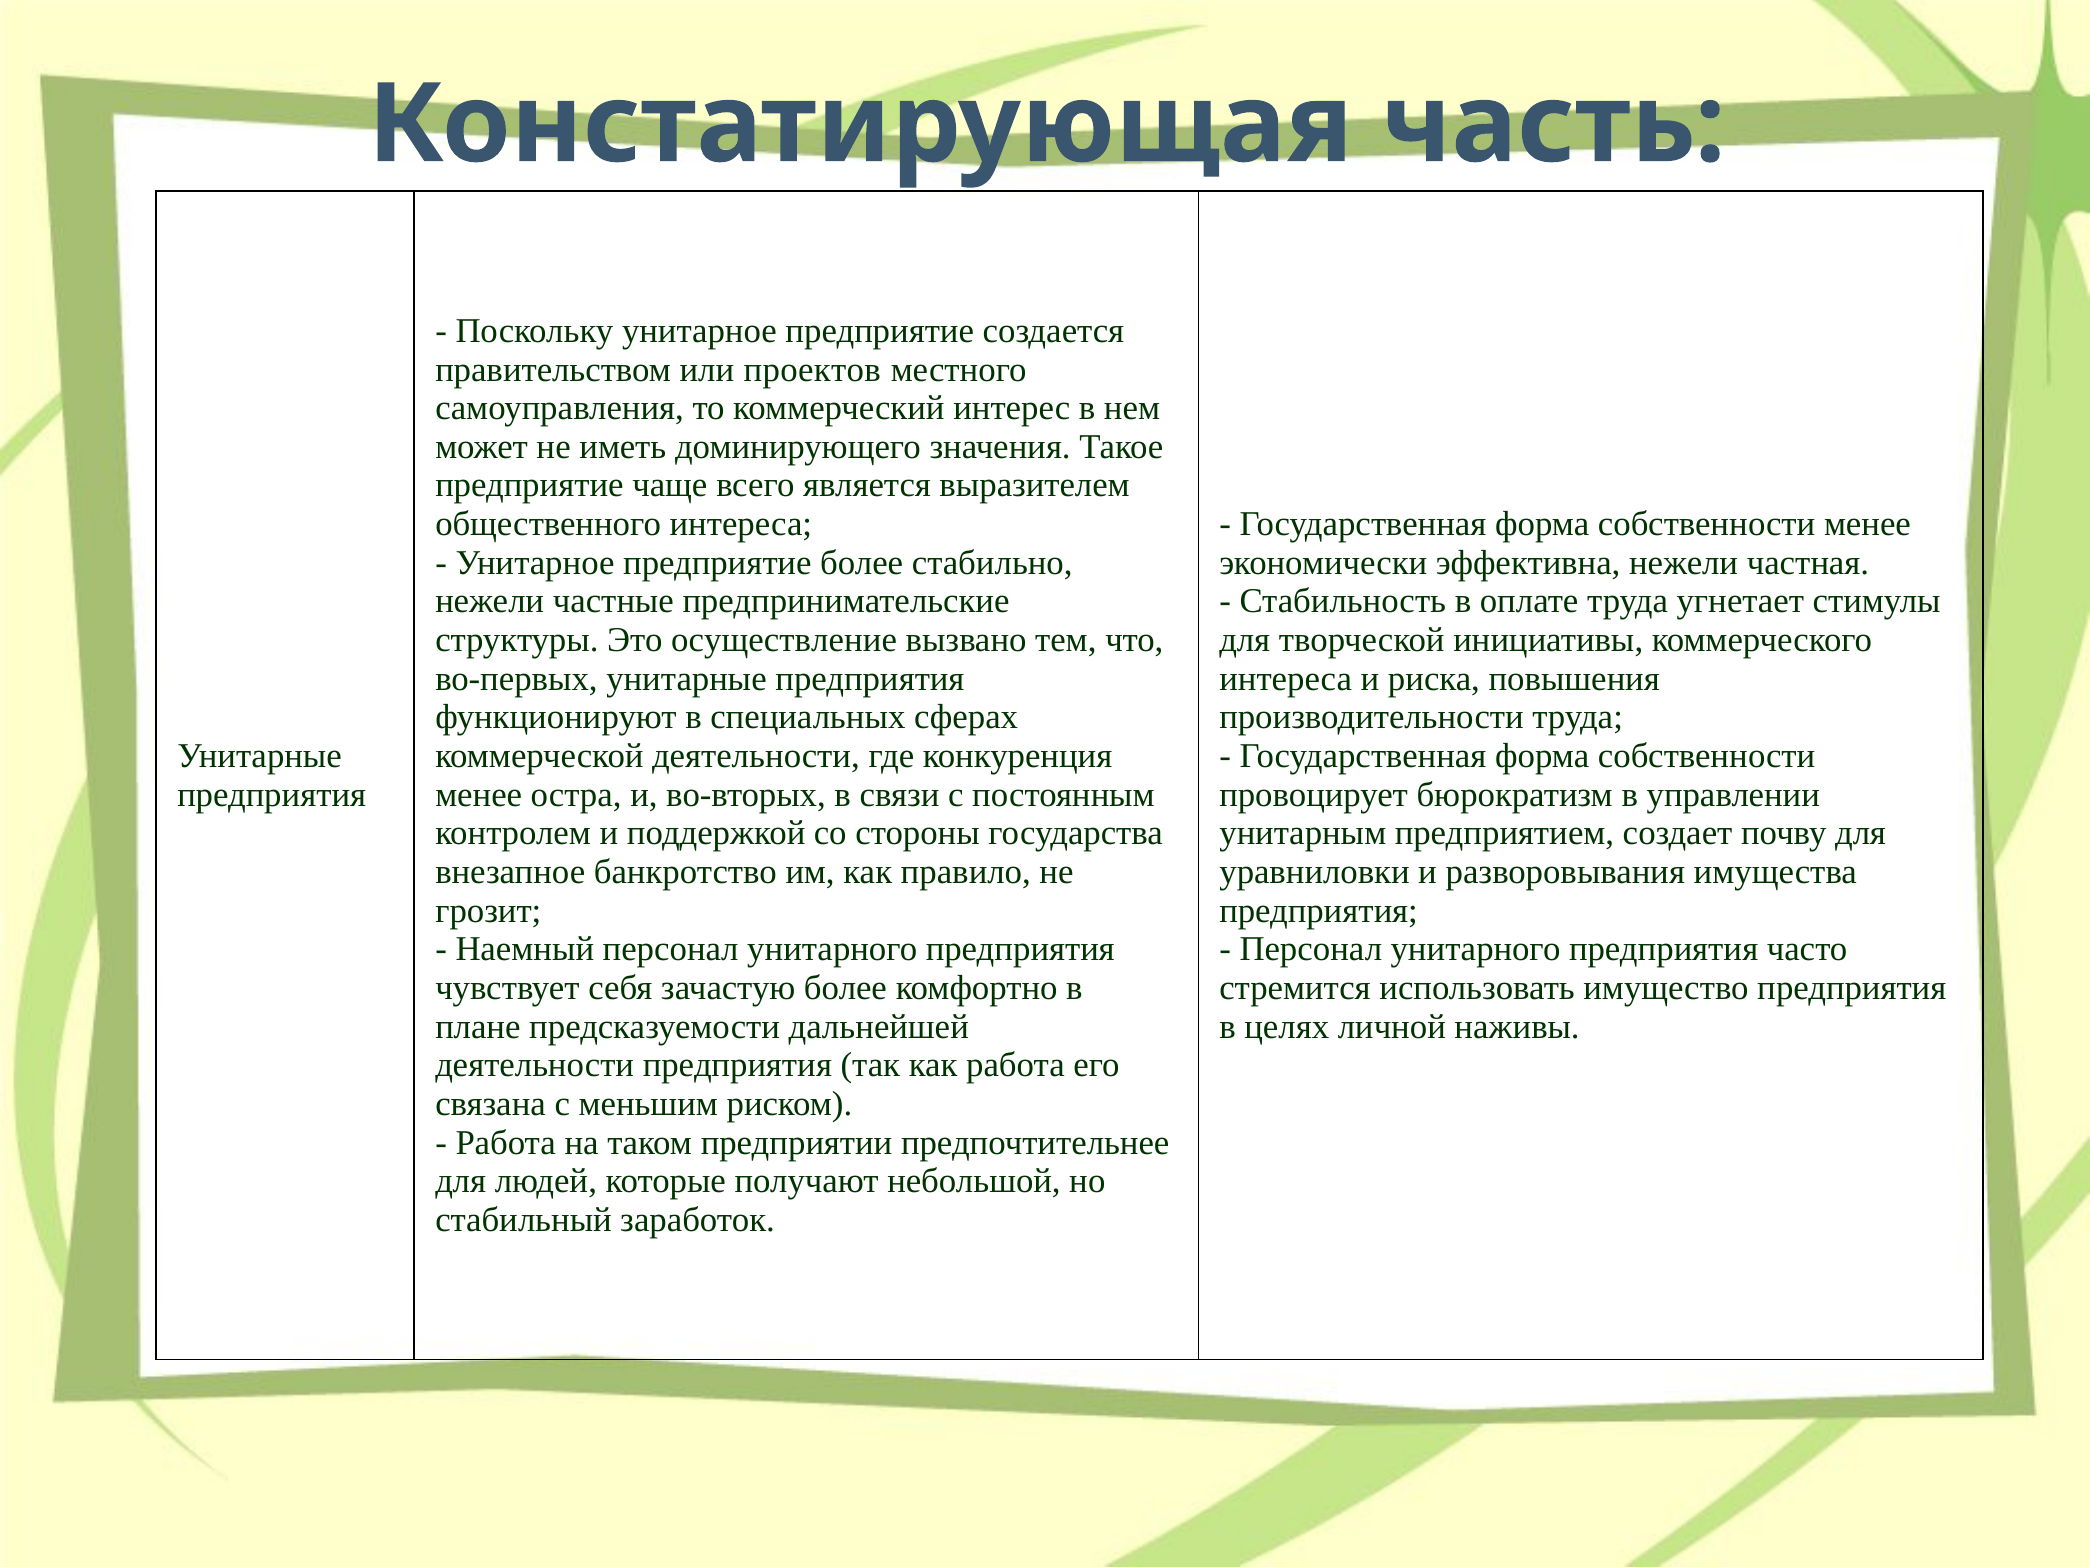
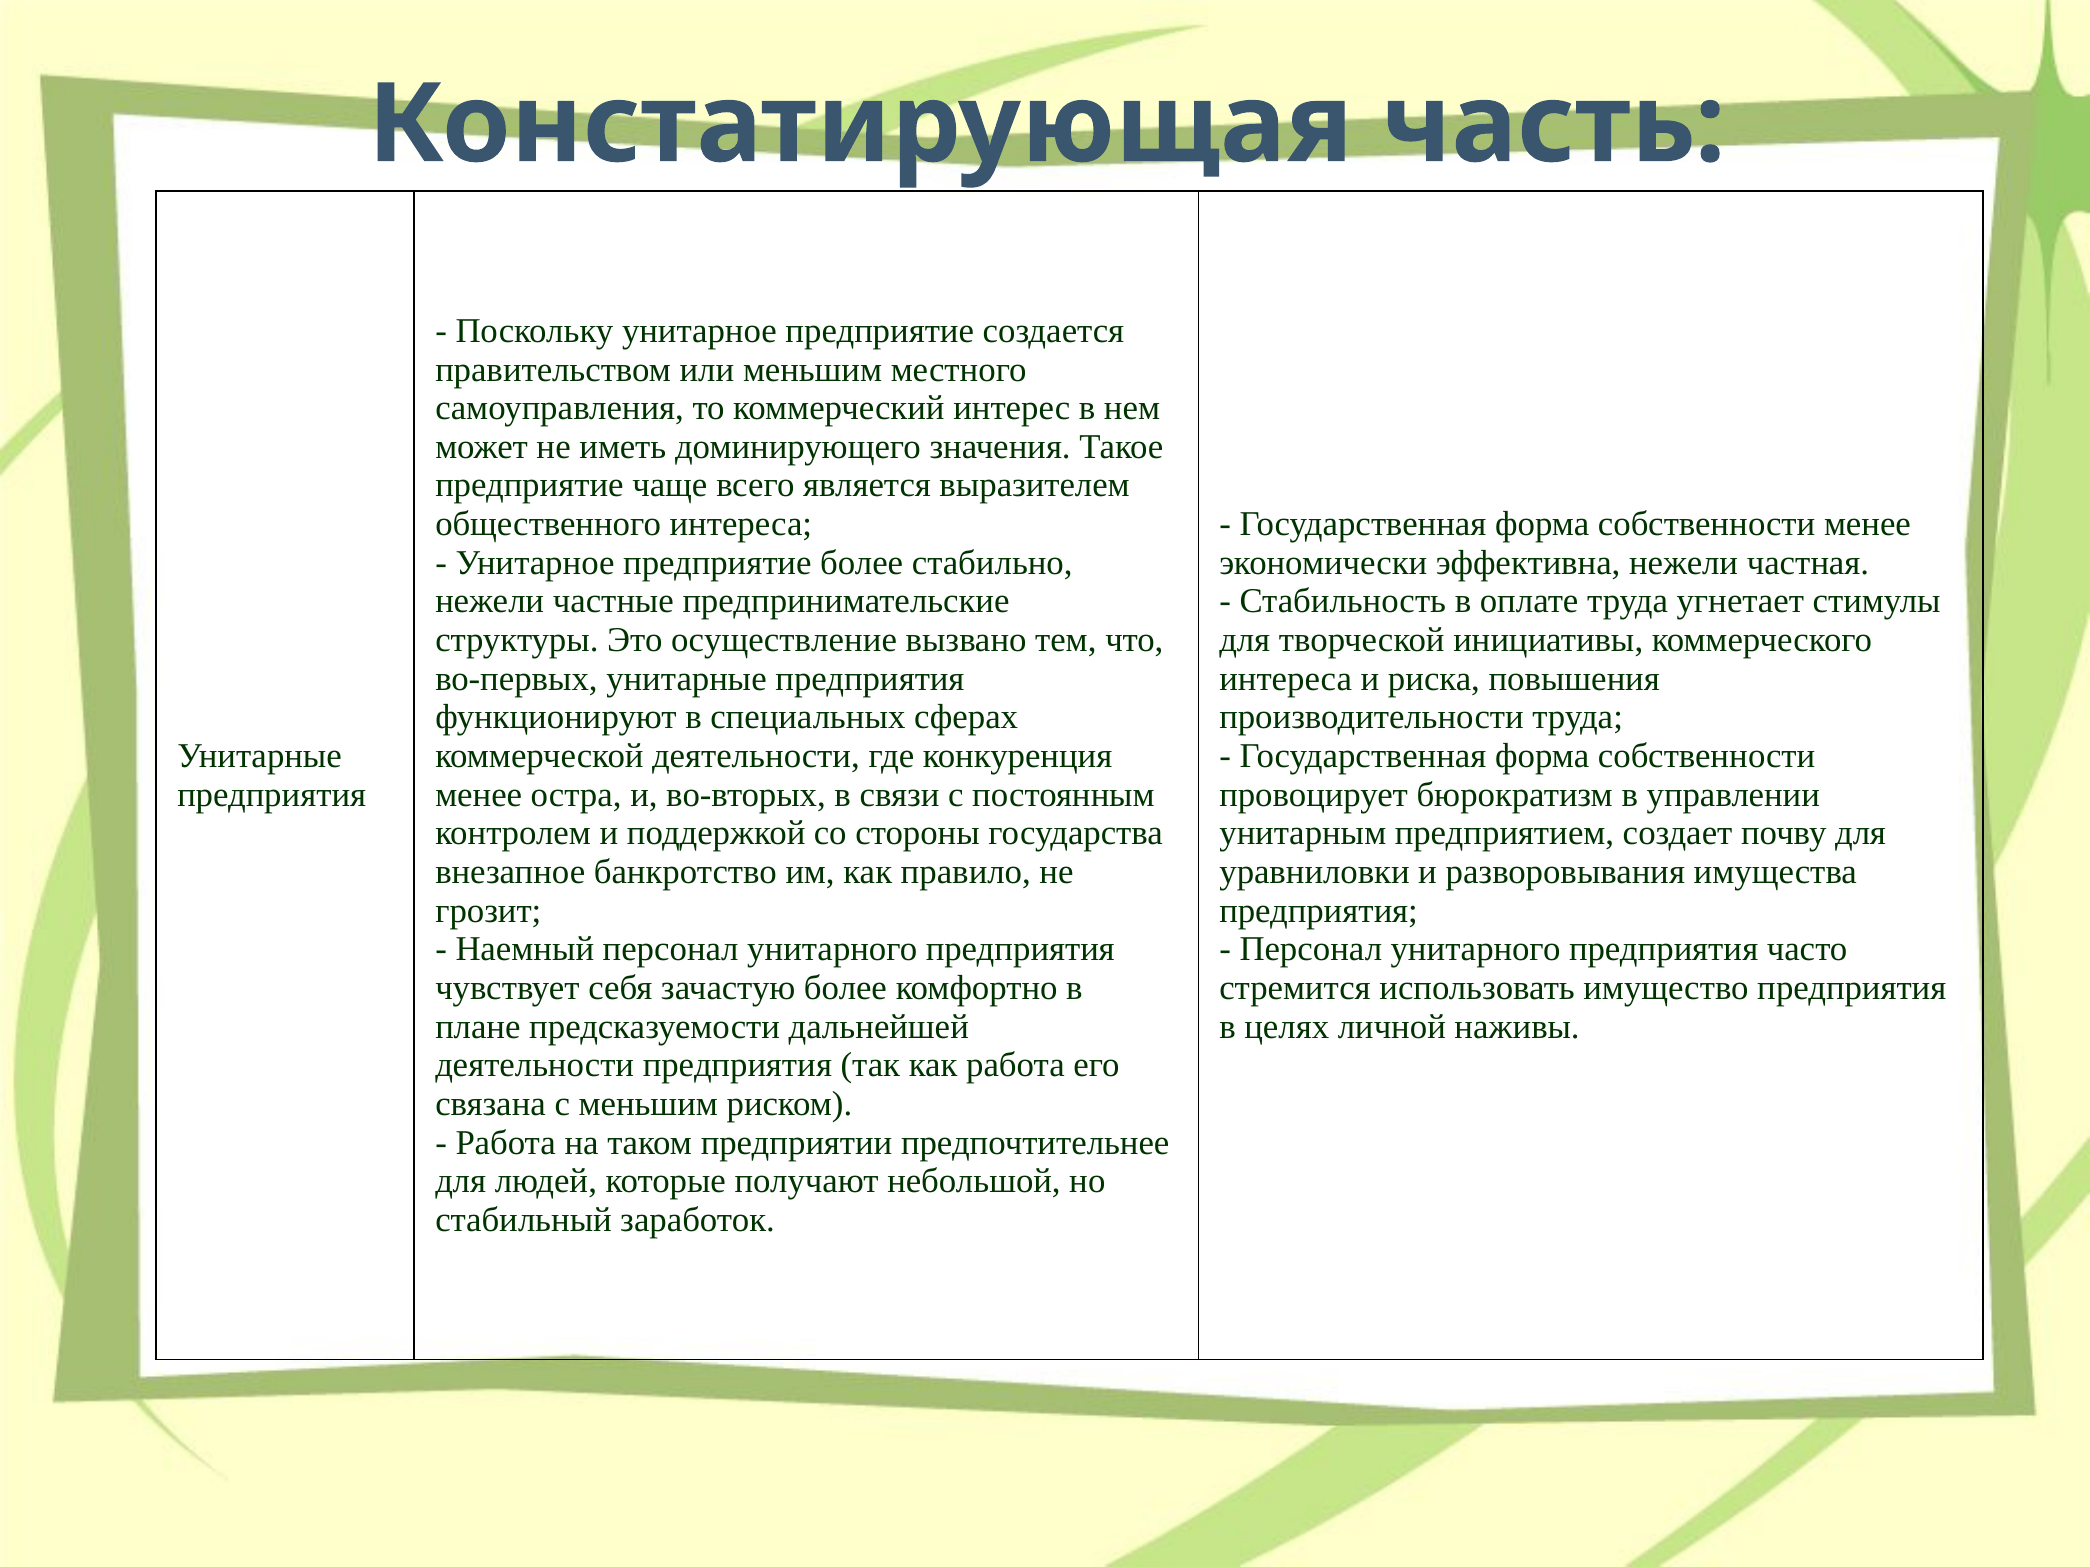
или проектов: проектов -> меньшим
